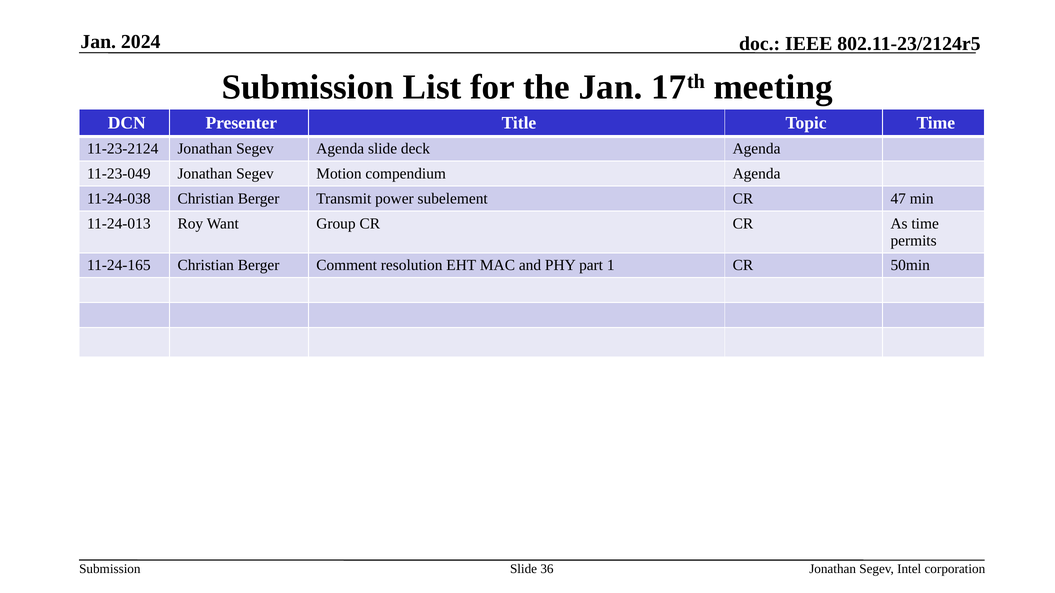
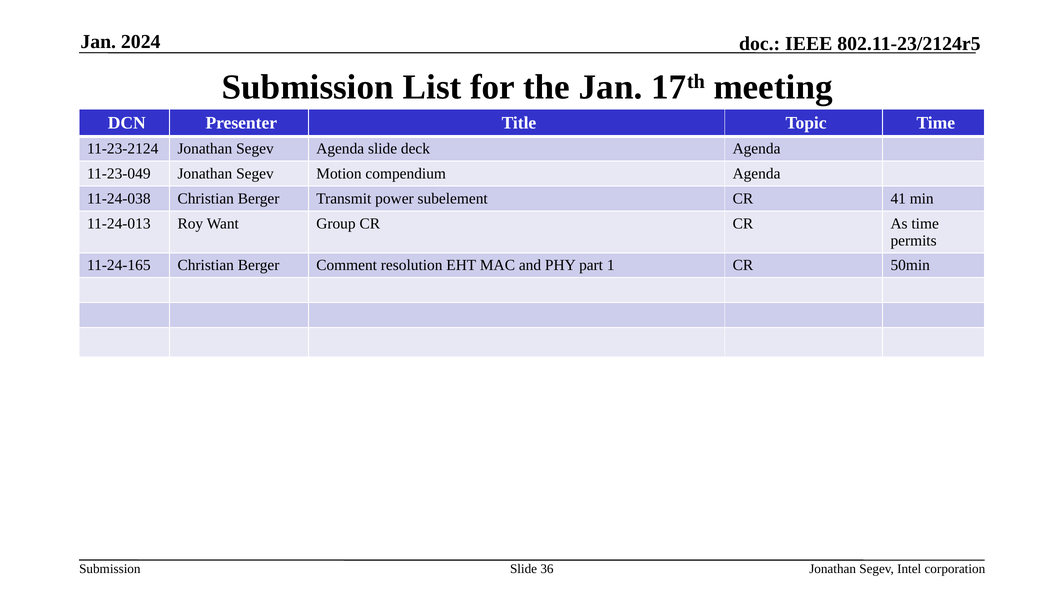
47: 47 -> 41
